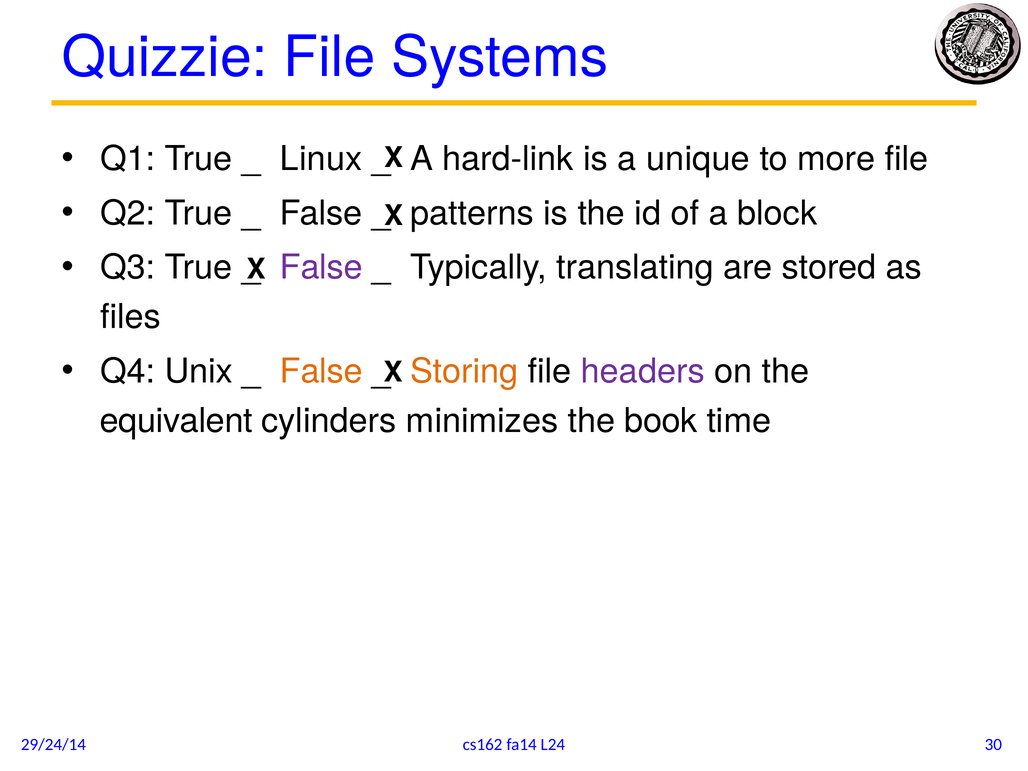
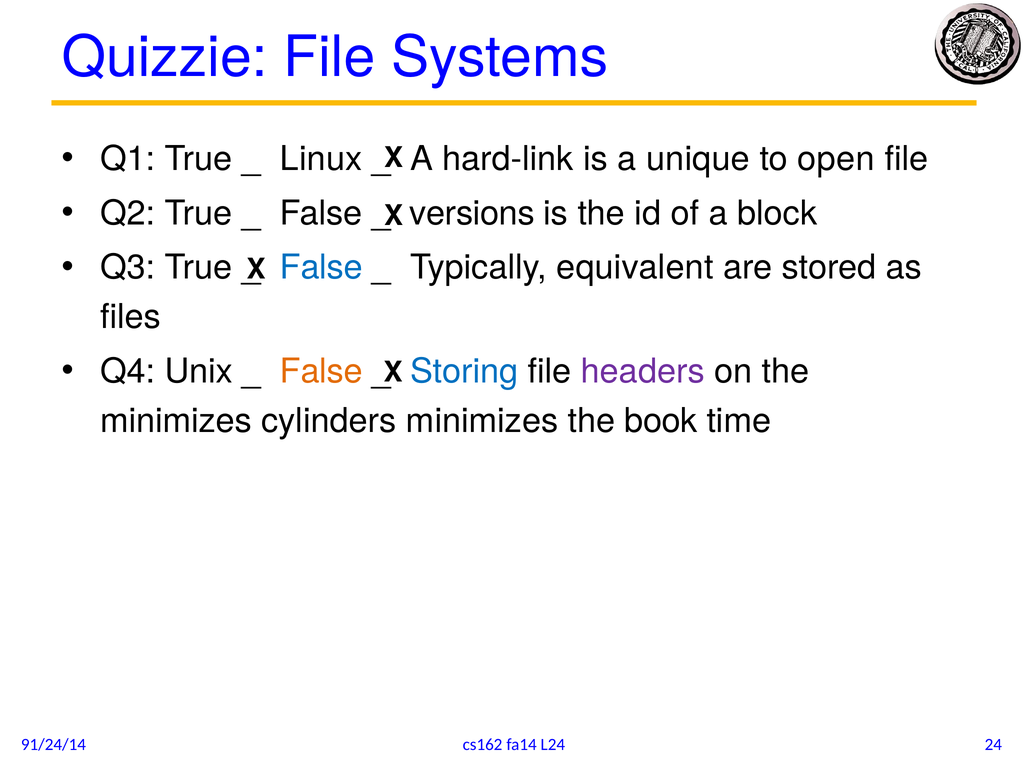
more: more -> open
patterns: patterns -> versions
False at (321, 268) colour: purple -> blue
translating: translating -> equivalent
Storing colour: orange -> blue
equivalent at (176, 421): equivalent -> minimizes
30: 30 -> 24
29/24/14: 29/24/14 -> 91/24/14
